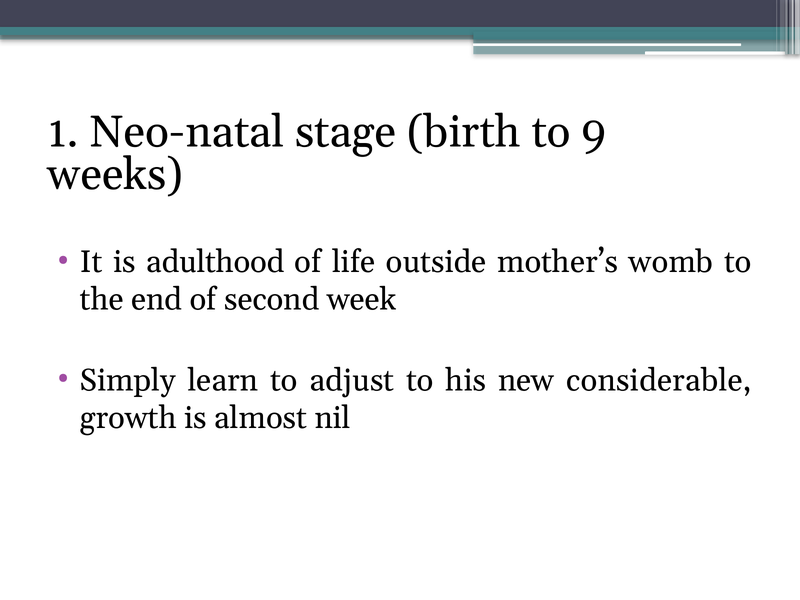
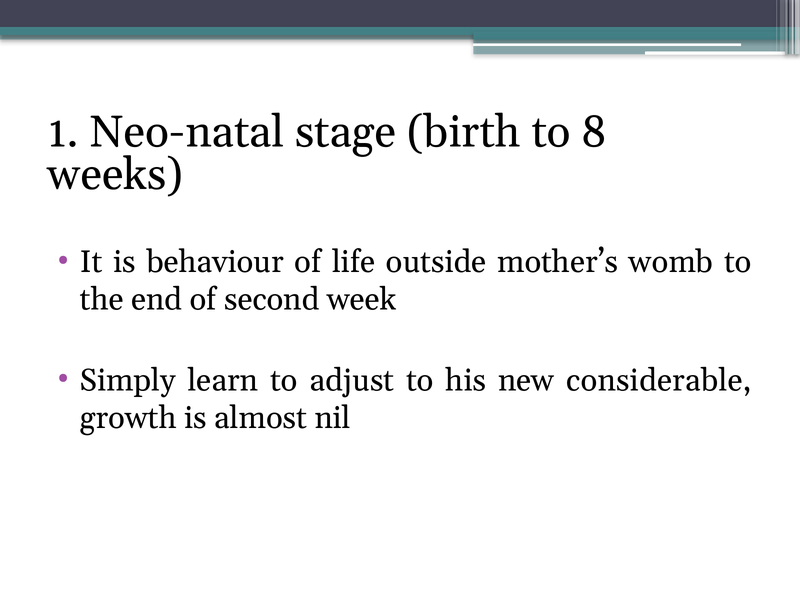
9: 9 -> 8
adulthood: adulthood -> behaviour
